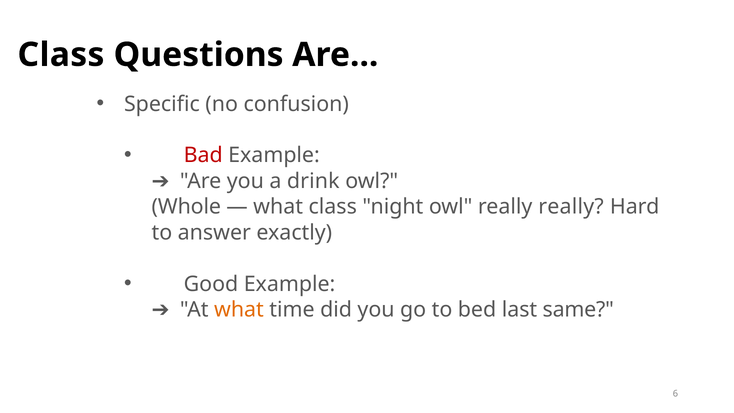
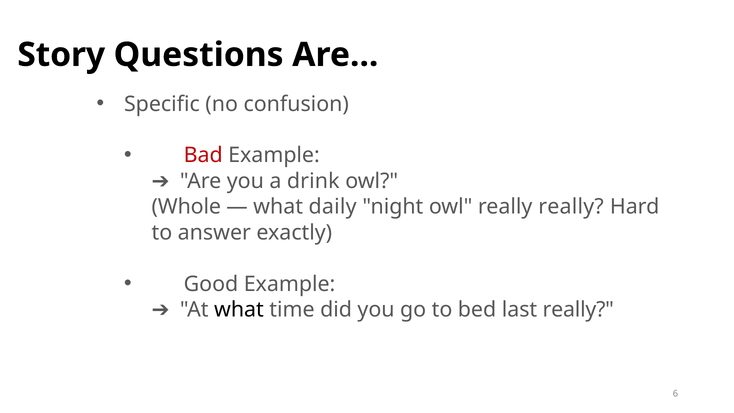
Class at (61, 55): Class -> Story
what class: class -> daily
what at (239, 310) colour: orange -> black
last same: same -> really
